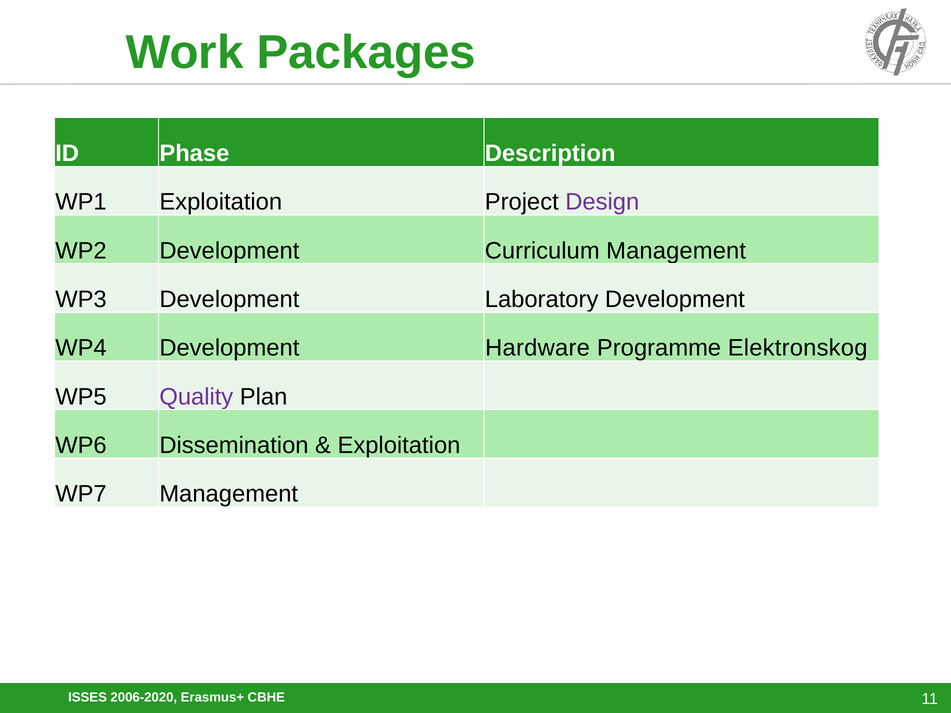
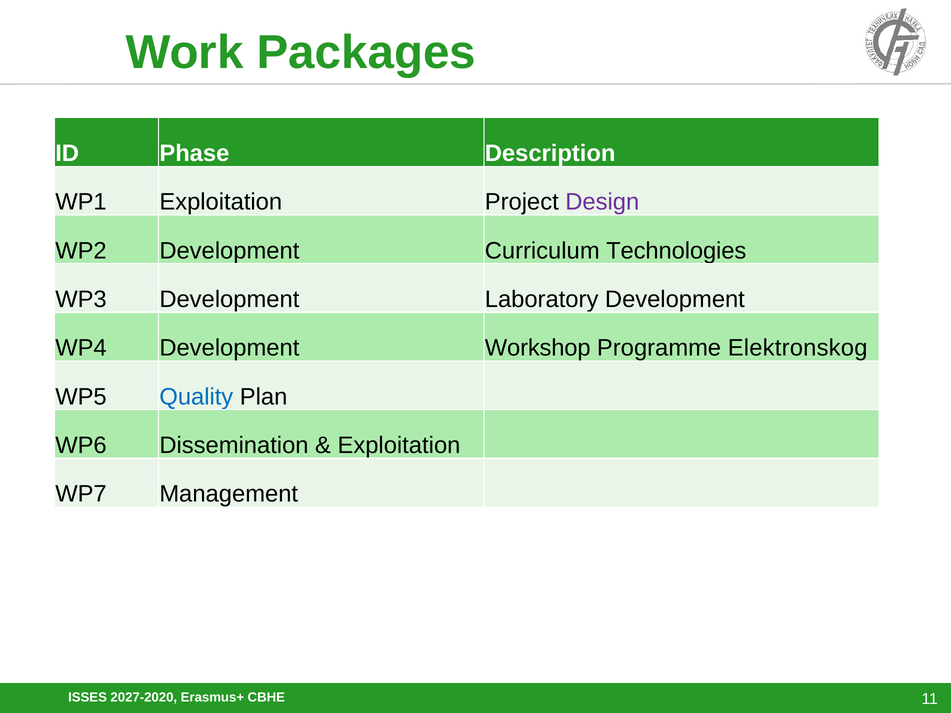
Curriculum Management: Management -> Technologies
Hardware: Hardware -> Workshop
Quality colour: purple -> blue
2006-2020: 2006-2020 -> 2027-2020
